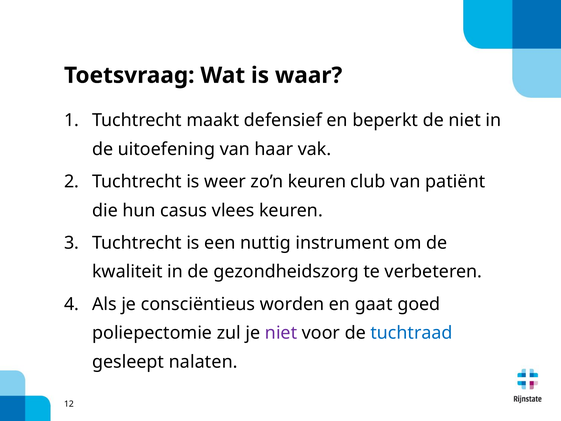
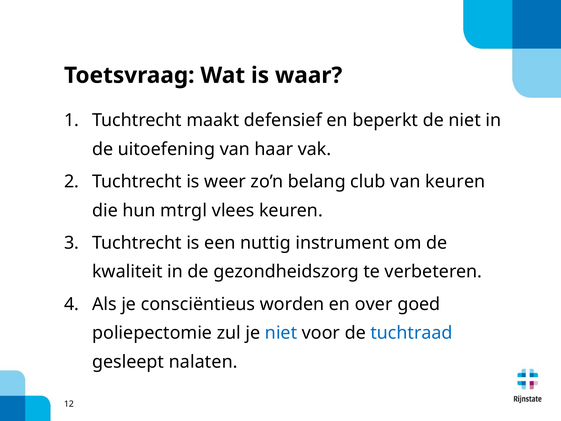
zo’n keuren: keuren -> belang
van patiënt: patiënt -> keuren
casus: casus -> mtrgl
gaat: gaat -> over
niet at (281, 333) colour: purple -> blue
